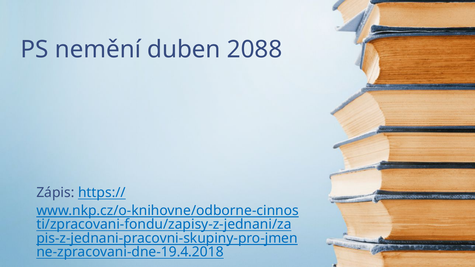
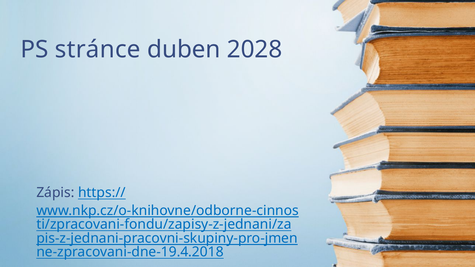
nemění: nemění -> stránce
2088: 2088 -> 2028
